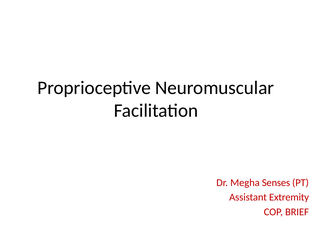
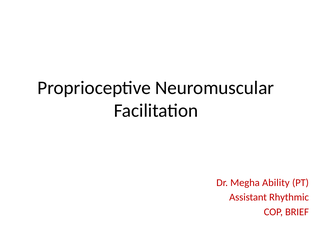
Senses: Senses -> Ability
Extremity: Extremity -> Rhythmic
